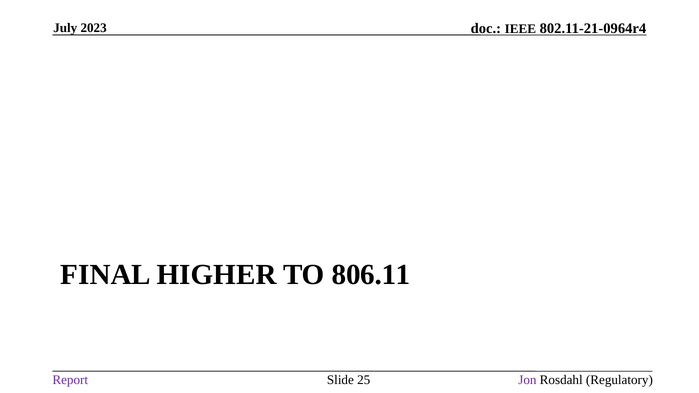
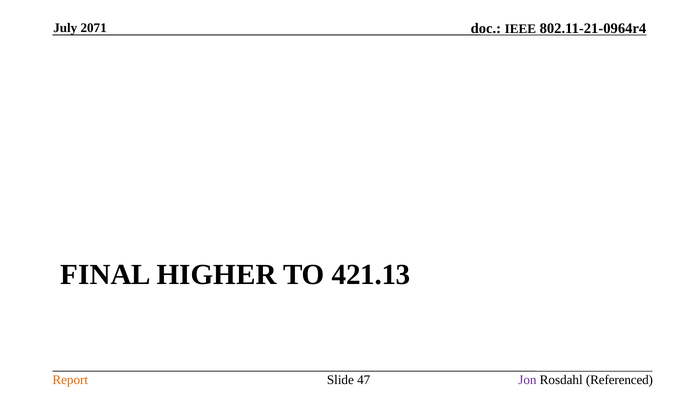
2023: 2023 -> 2071
806.11: 806.11 -> 421.13
Report colour: purple -> orange
25: 25 -> 47
Regulatory: Regulatory -> Referenced
